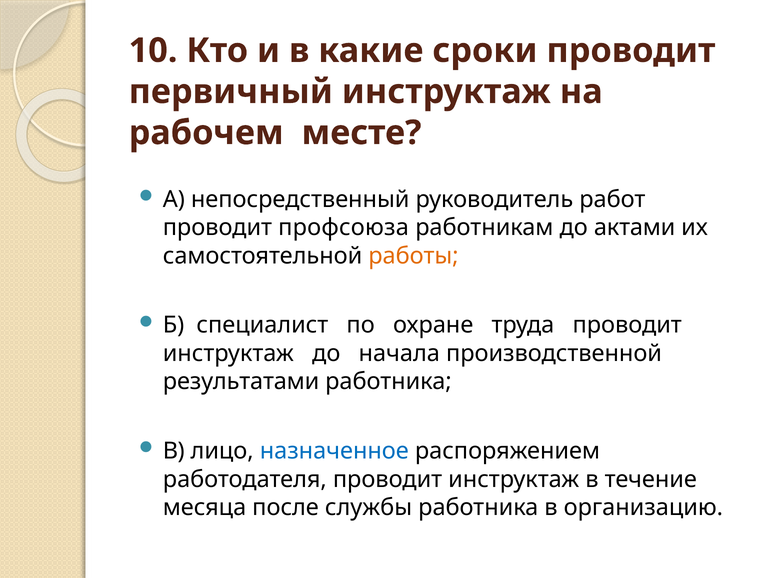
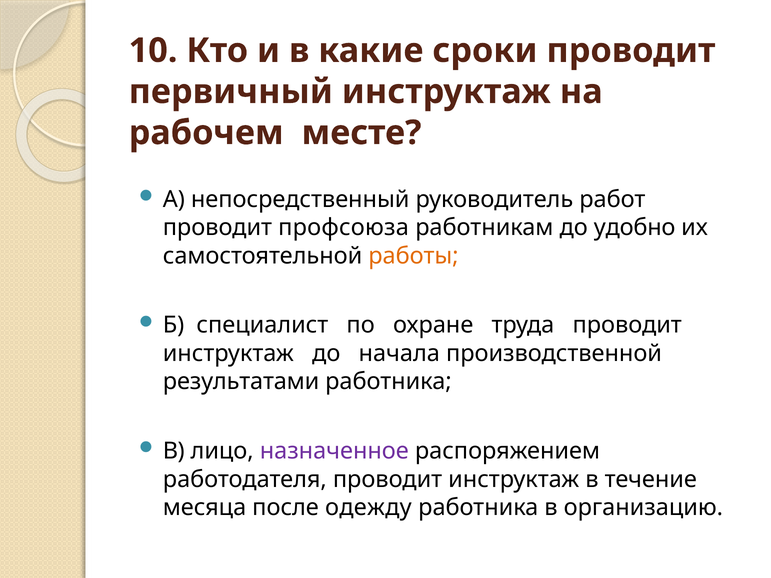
актами: актами -> удобно
назначенное colour: blue -> purple
службы: службы -> одежду
